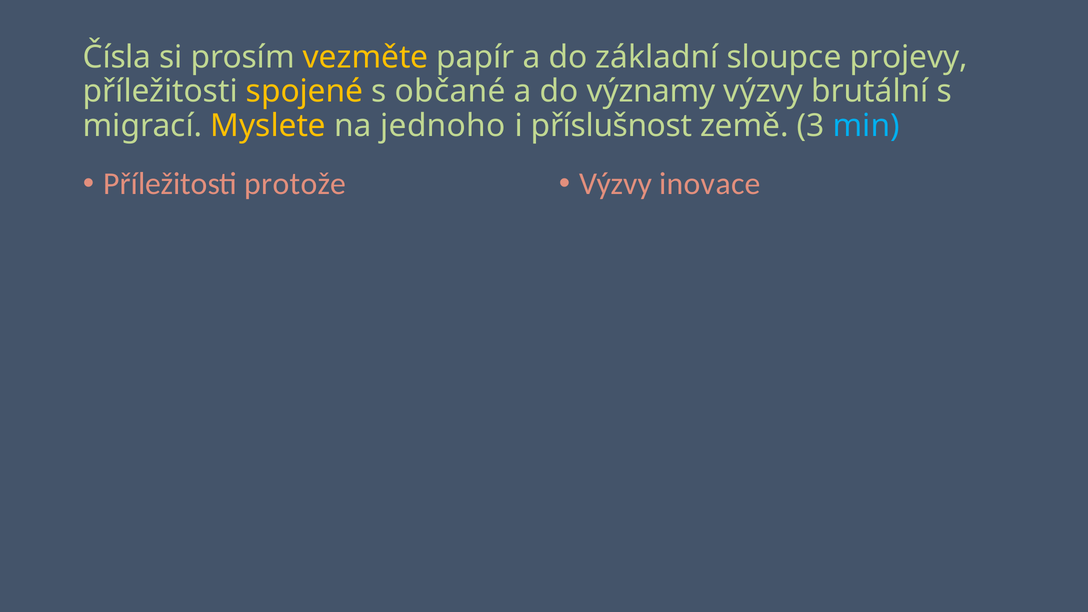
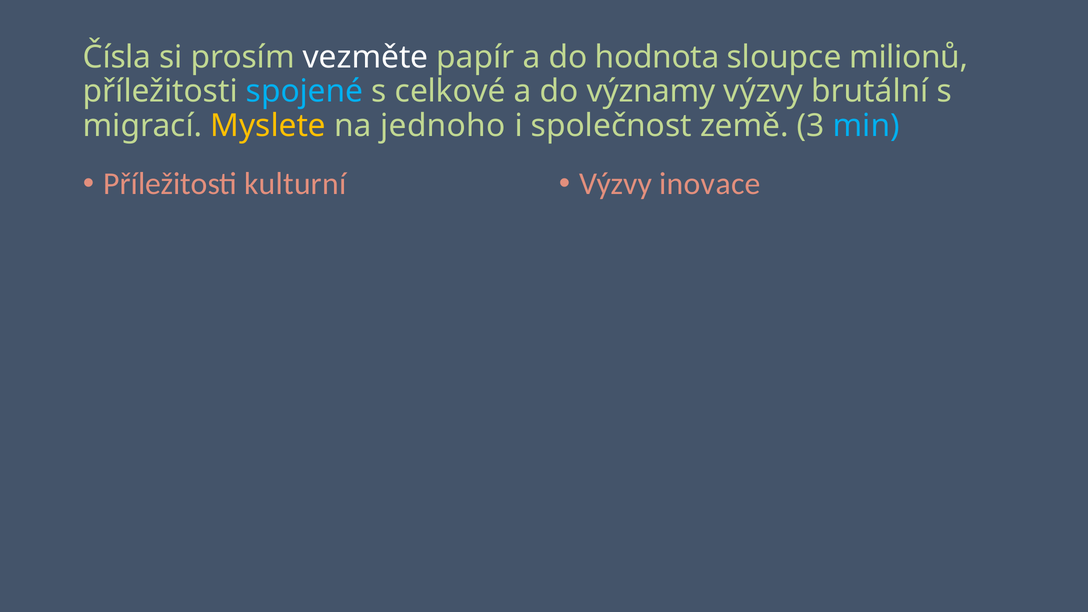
vezměte colour: yellow -> white
základní: základní -> hodnota
projevy: projevy -> milionů
spojené colour: yellow -> light blue
občané: občané -> celkové
příslušnost: příslušnost -> společnost
protože: protože -> kulturní
